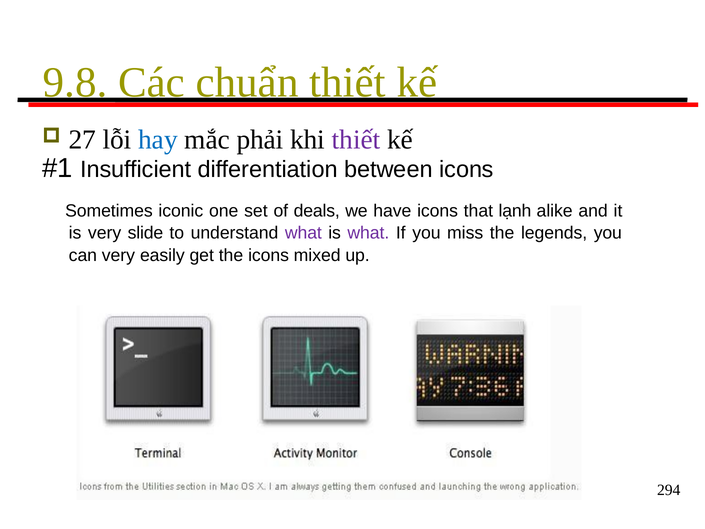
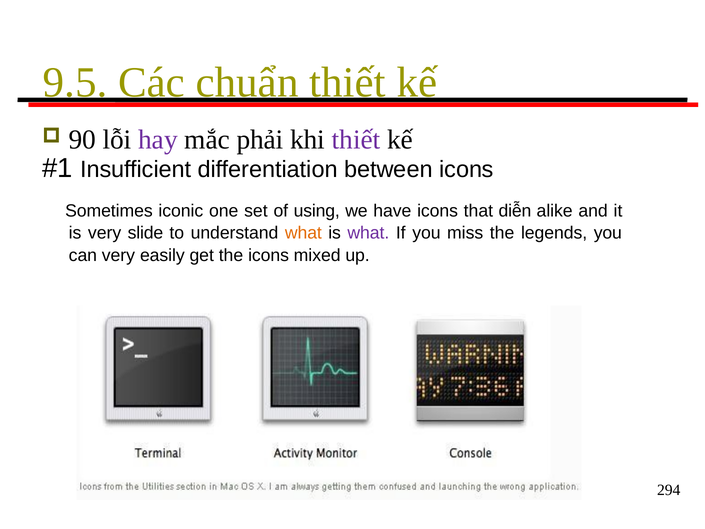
9.8: 9.8 -> 9.5
27: 27 -> 90
hay colour: blue -> purple
deals: deals -> using
lạnh: lạnh -> diễn
what at (303, 233) colour: purple -> orange
